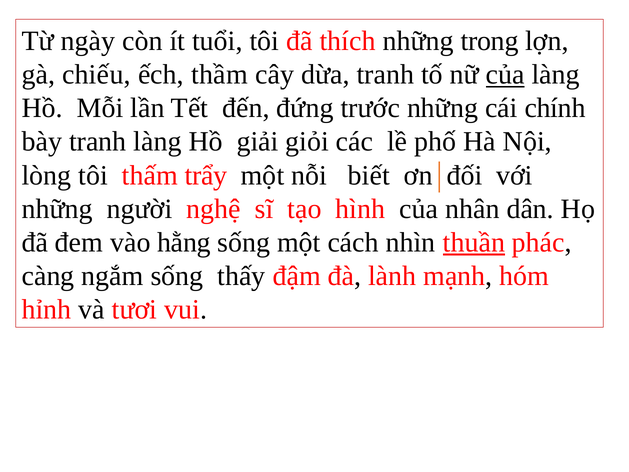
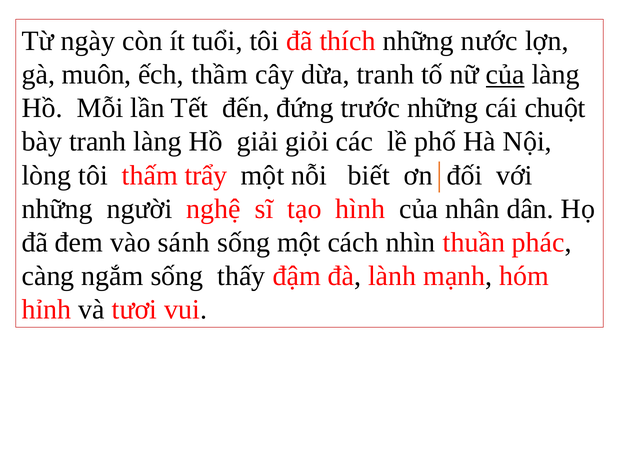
trong: trong -> nước
chiếu: chiếu -> muôn
chính: chính -> chuột
hằng: hằng -> sánh
thuần underline: present -> none
